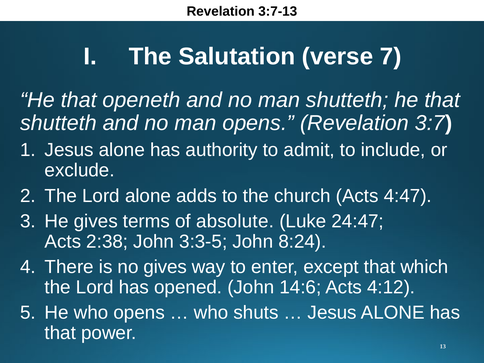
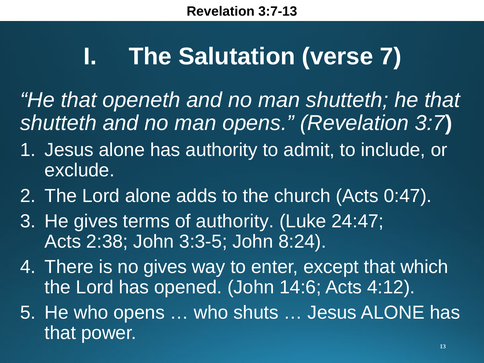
4:47: 4:47 -> 0:47
of absolute: absolute -> authority
